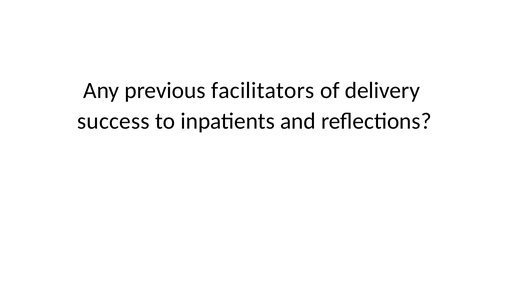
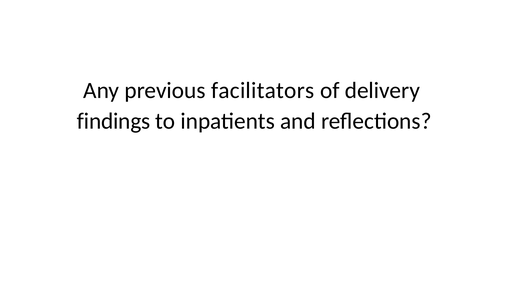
success: success -> findings
